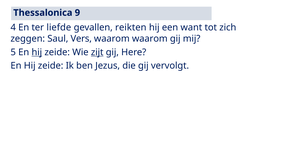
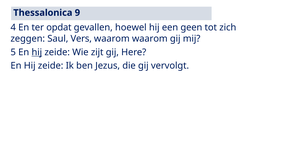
liefde: liefde -> opdat
reikten: reikten -> hoewel
want: want -> geen
zijt underline: present -> none
